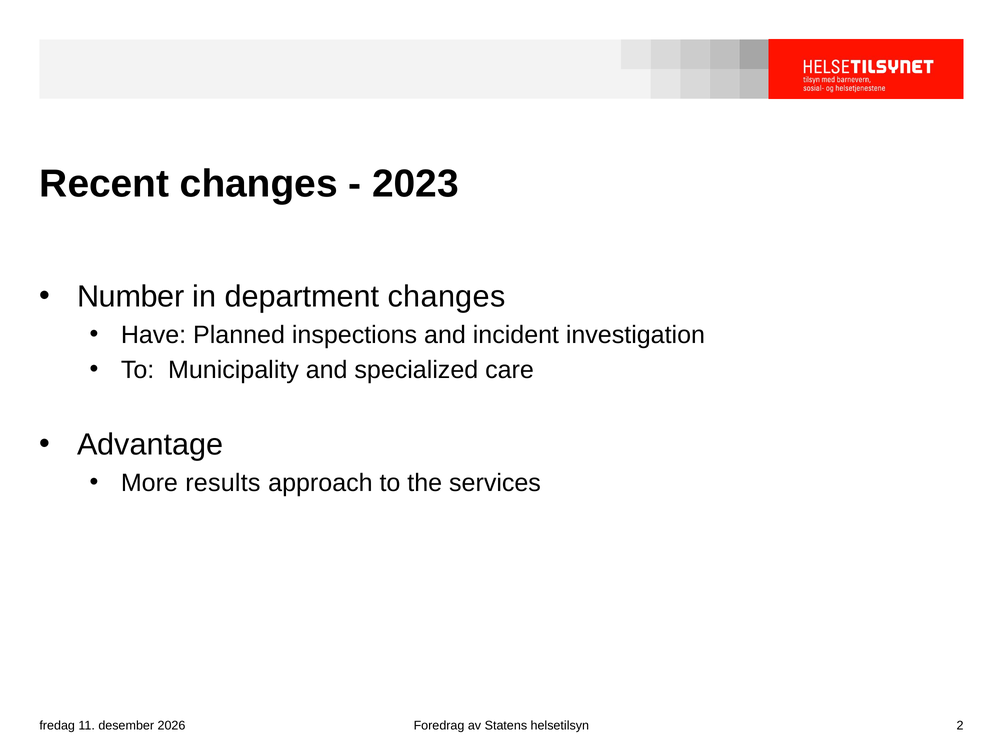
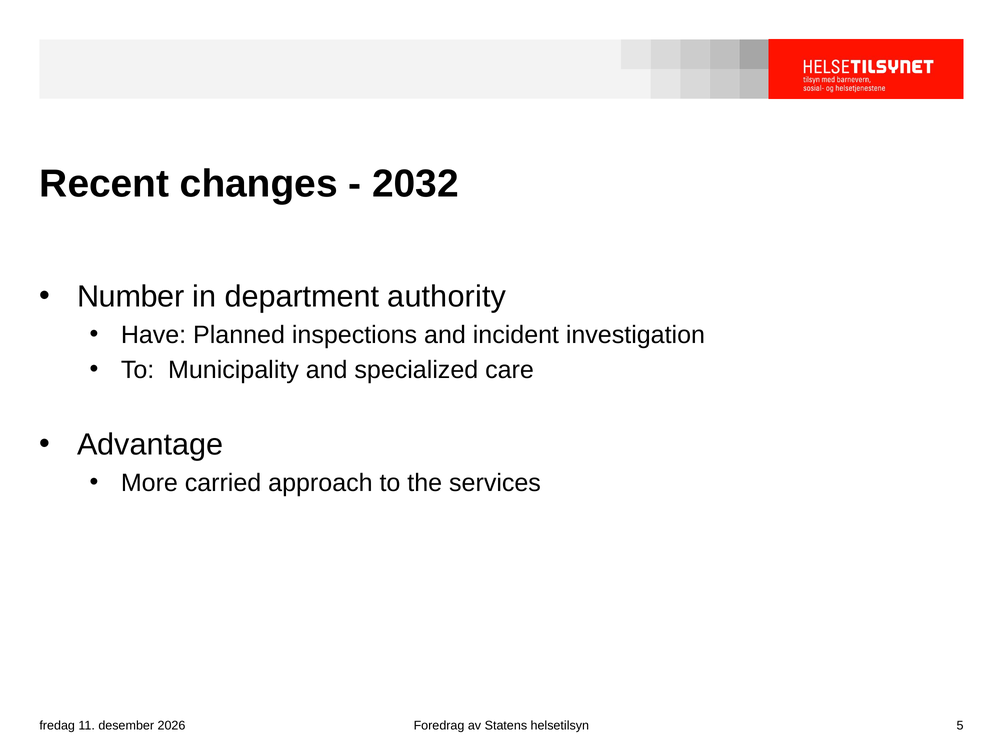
2023: 2023 -> 2032
department changes: changes -> authority
results: results -> carried
2: 2 -> 5
